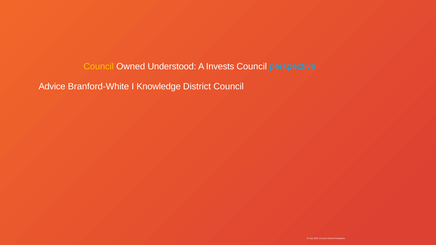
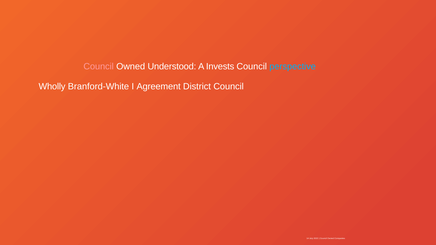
Council at (99, 67) colour: yellow -> pink
Advice: Advice -> Wholly
Knowledge: Knowledge -> Agreement
